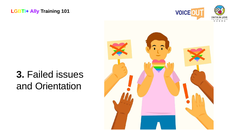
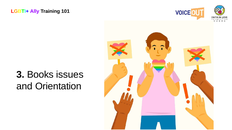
Failed: Failed -> Books
